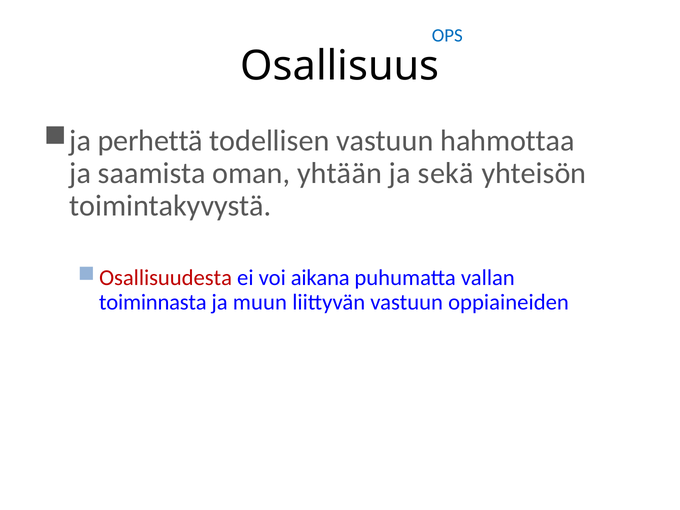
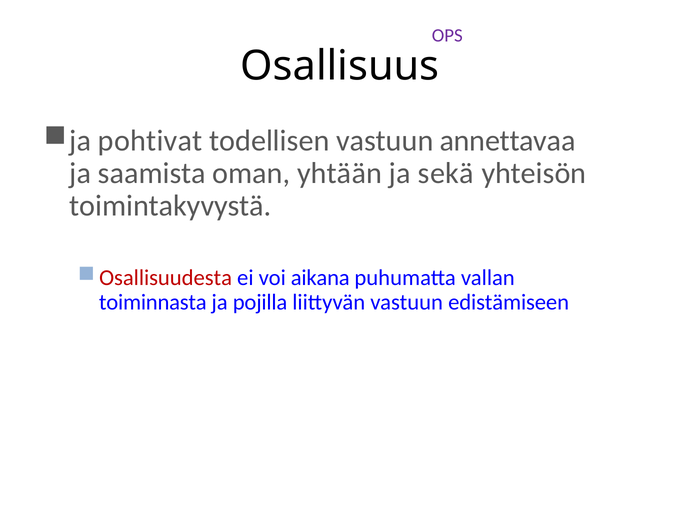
OPS colour: blue -> purple
perhettä: perhettä -> pohtivat
hahmottaa: hahmottaa -> annettavaa
muun: muun -> pojilla
oppiaineiden: oppiaineiden -> edistämiseen
